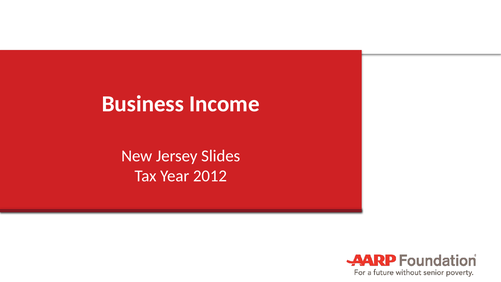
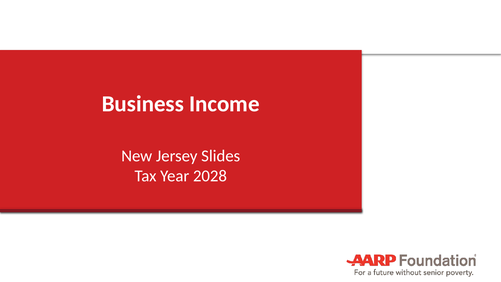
2012: 2012 -> 2028
